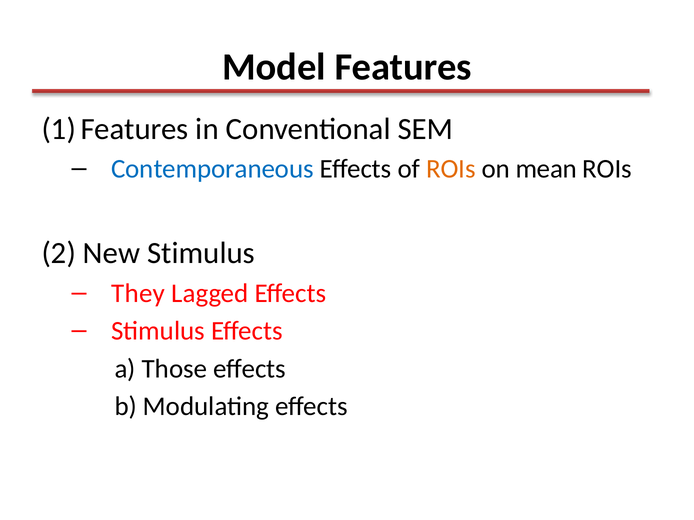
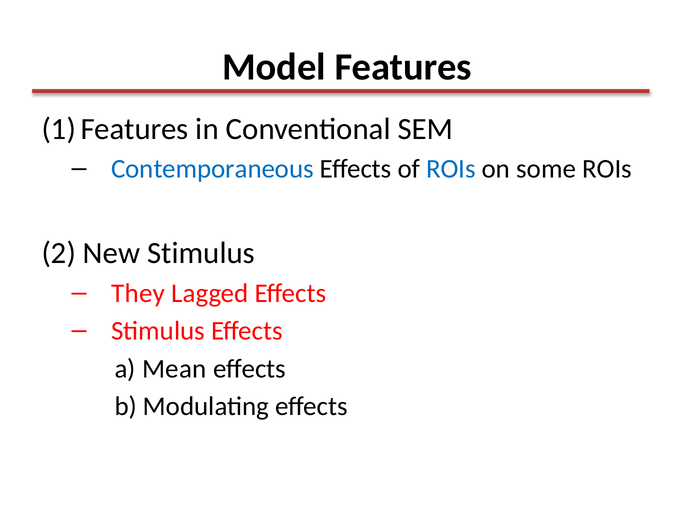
ROIs at (451, 169) colour: orange -> blue
mean: mean -> some
Those: Those -> Mean
